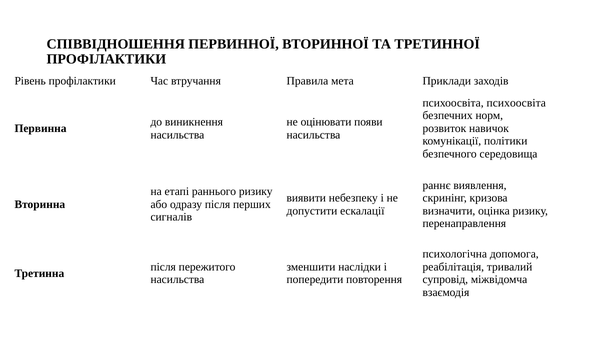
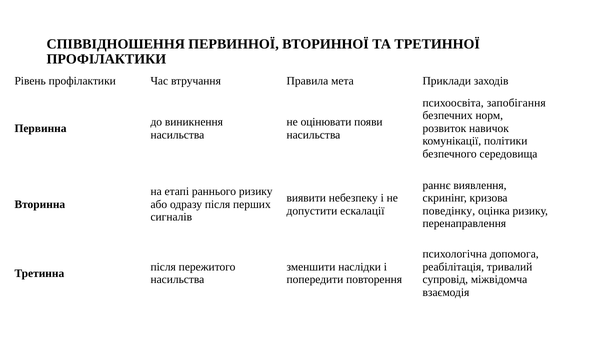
психоосвіта психоосвіта: психоосвіта -> запобігання
визначити: визначити -> поведінку
